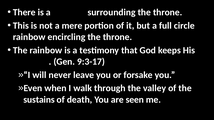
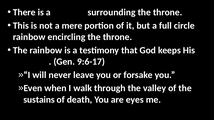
9:3-17: 9:3-17 -> 9:6-17
seen: seen -> eyes
